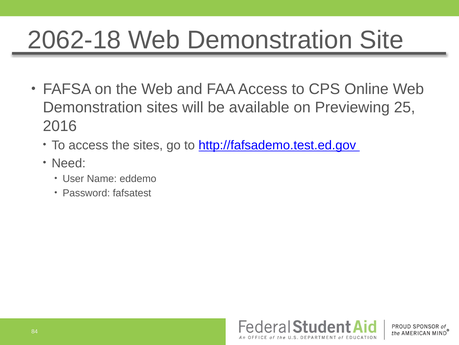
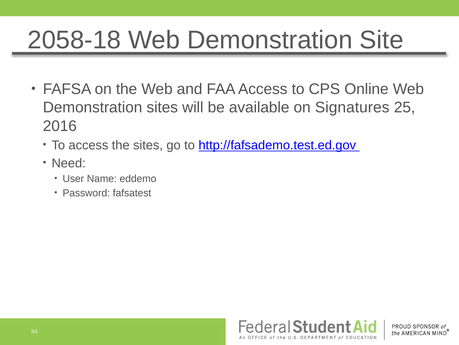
2062-18: 2062-18 -> 2058-18
Previewing: Previewing -> Signatures
